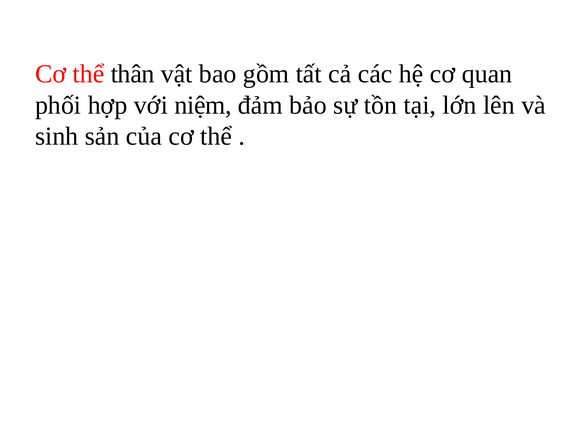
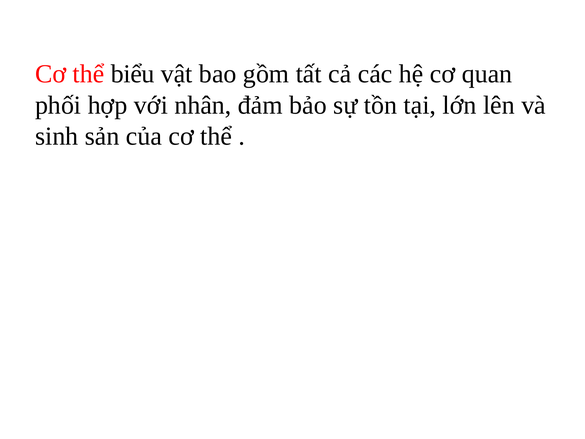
thân: thân -> biểu
niệm: niệm -> nhân
